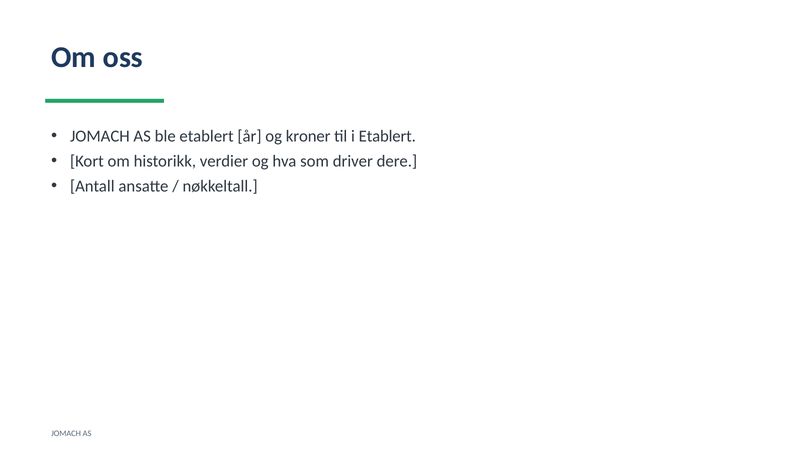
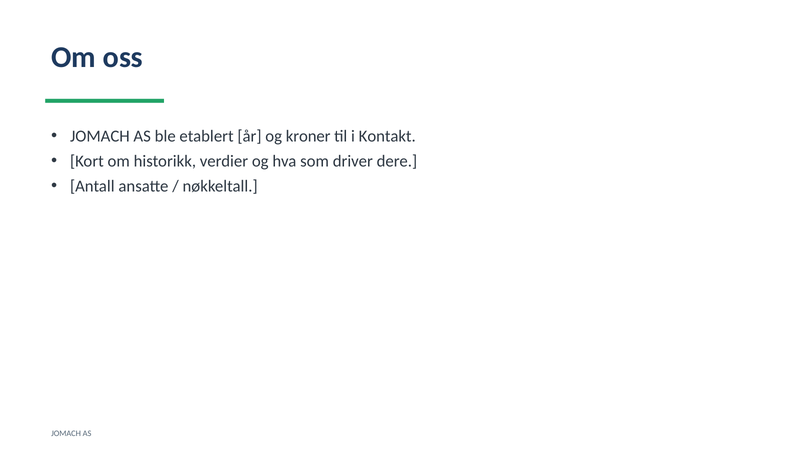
i Etablert: Etablert -> Kontakt
